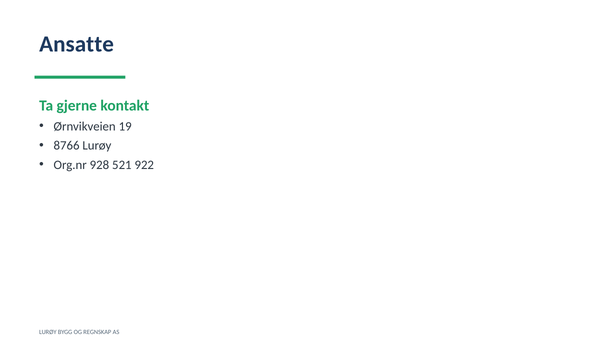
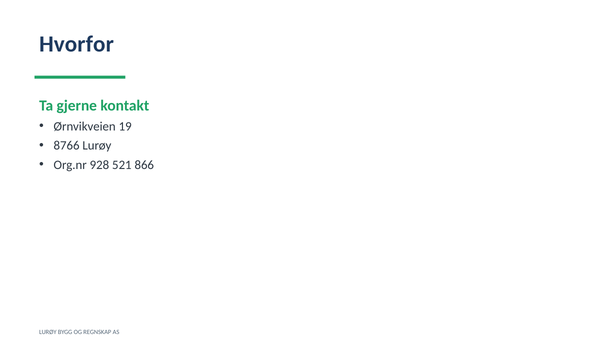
Ansatte: Ansatte -> Hvorfor
922: 922 -> 866
